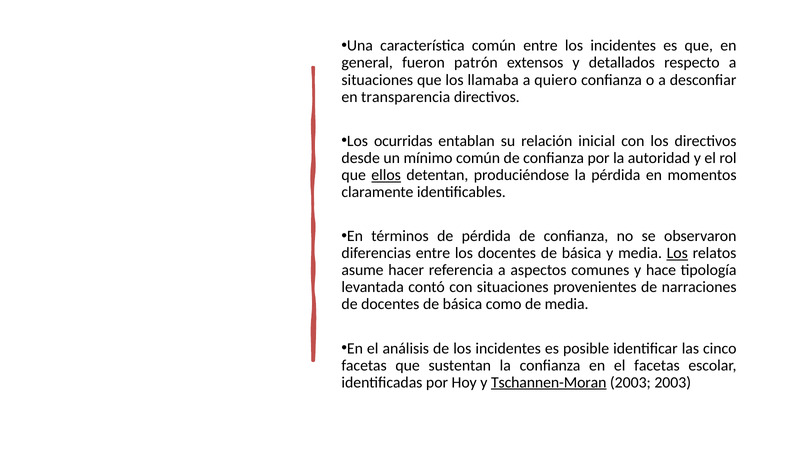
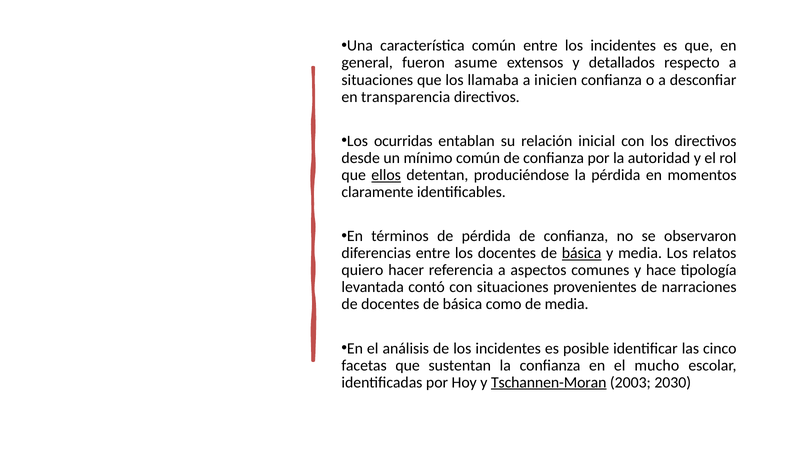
patrón: patrón -> asume
quiero: quiero -> inicien
básica at (582, 253) underline: none -> present
Los at (677, 253) underline: present -> none
asume: asume -> quiero
el facetas: facetas -> mucho
2003 2003: 2003 -> 2030
